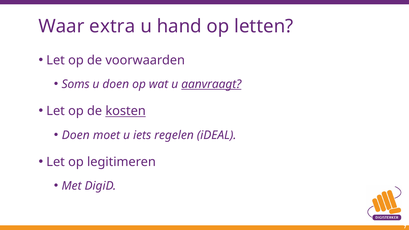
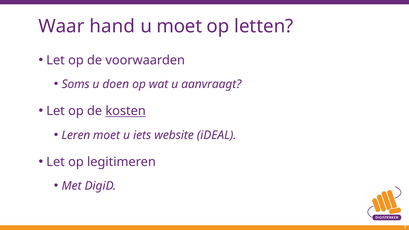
extra: extra -> hand
u hand: hand -> moet
aanvraagt underline: present -> none
Doen at (76, 135): Doen -> Leren
regelen: regelen -> website
